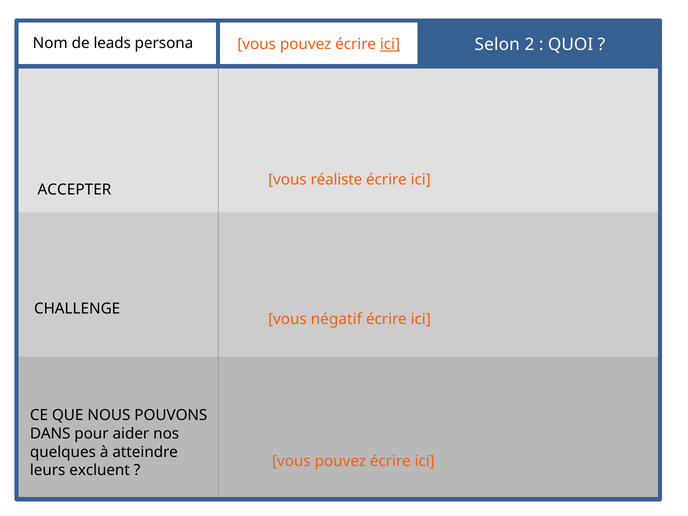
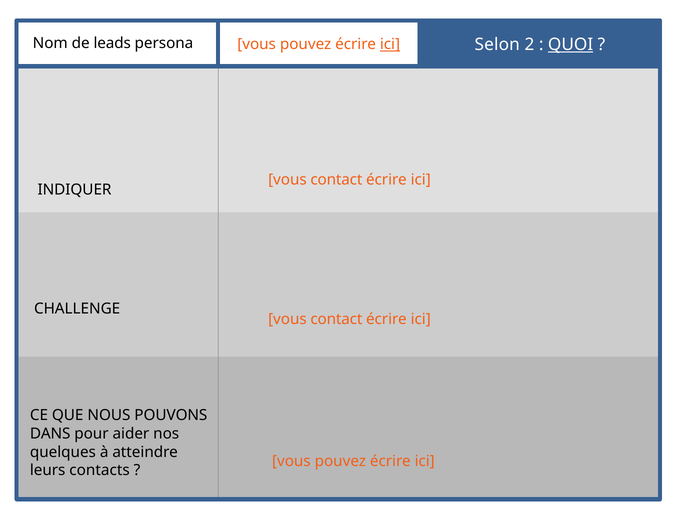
QUOI underline: none -> present
réaliste at (336, 180): réaliste -> contact
ACCEPTER: ACCEPTER -> INDIQUER
négatif at (336, 319): négatif -> contact
excluent: excluent -> contacts
